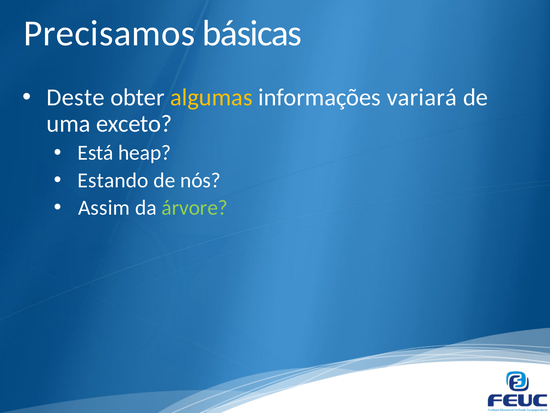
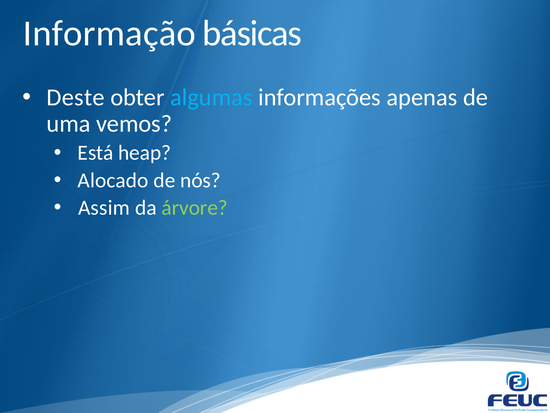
Precisamos: Precisamos -> Informação
algumas colour: yellow -> light blue
variará: variará -> apenas
exceto: exceto -> vemos
Estando: Estando -> Alocado
